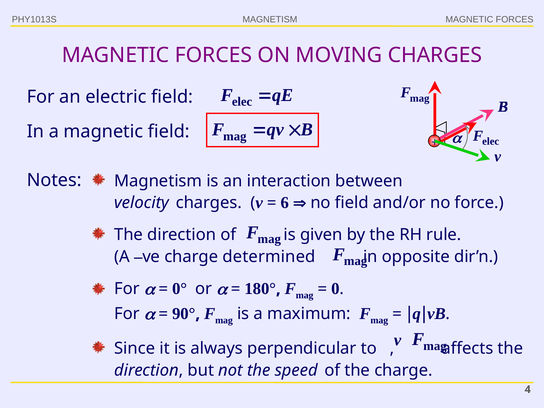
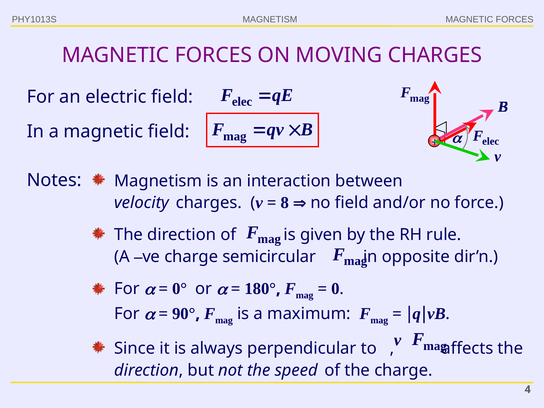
6: 6 -> 8
determined: determined -> semicircular
